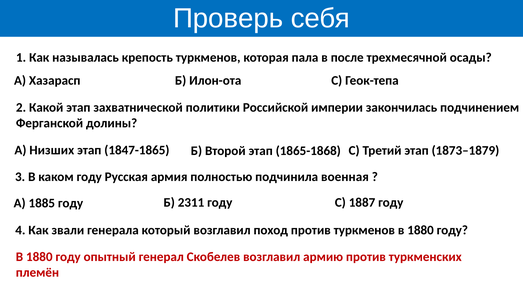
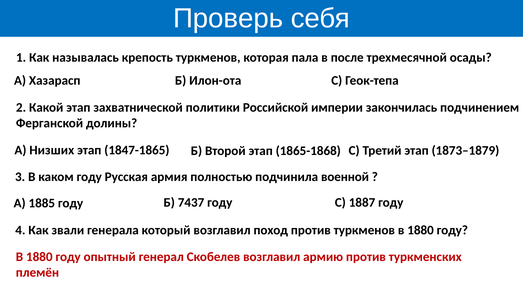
военная: военная -> военной
2311: 2311 -> 7437
